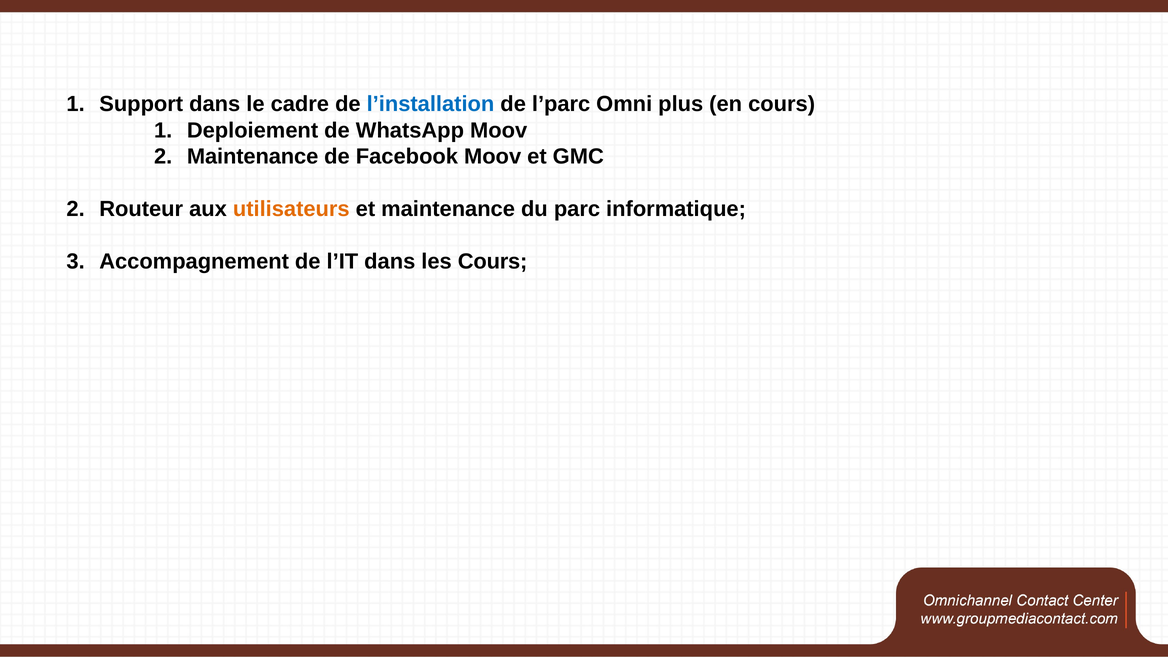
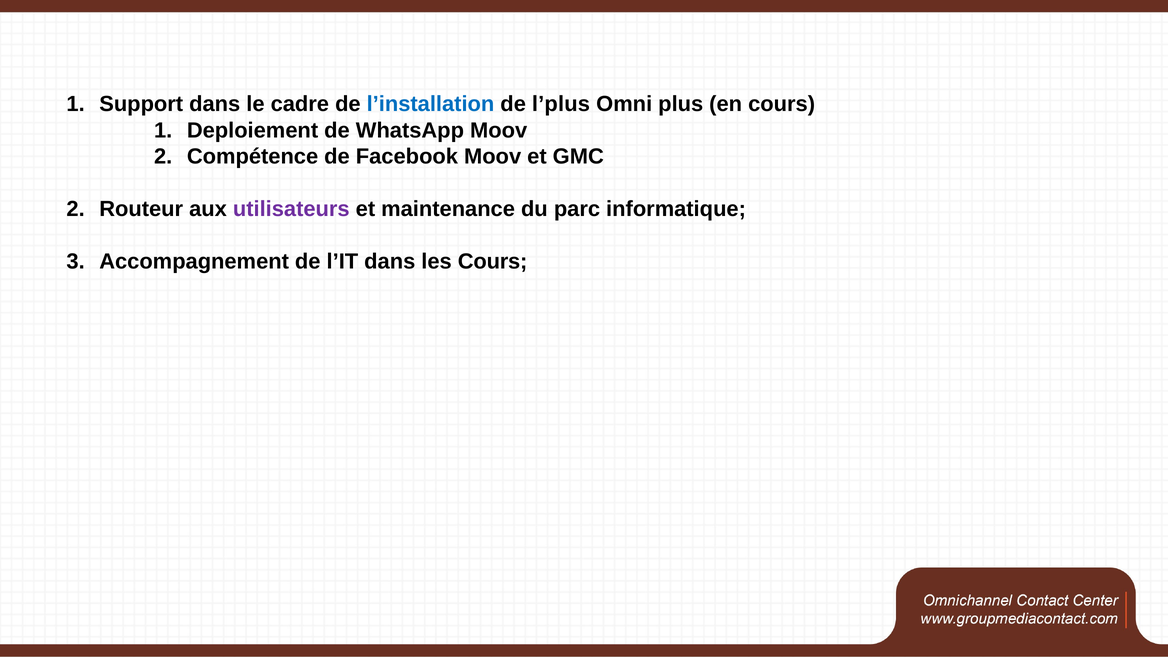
l’parc: l’parc -> l’plus
Maintenance at (253, 157): Maintenance -> Compétence
utilisateurs colour: orange -> purple
